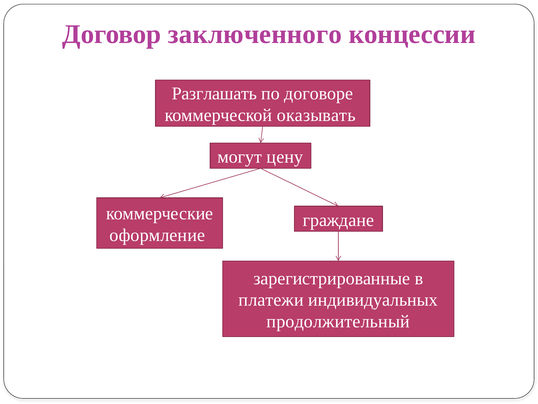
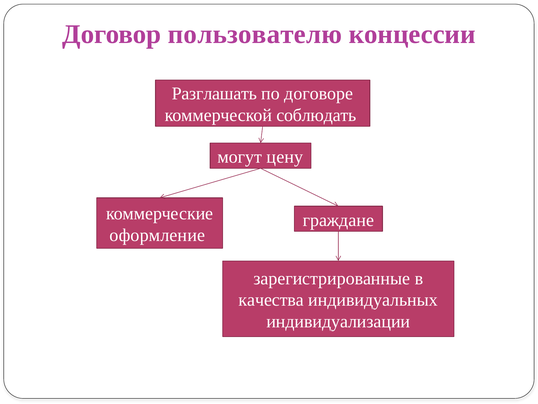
заключенного: заключенного -> пользователю
оказывать: оказывать -> соблюдать
платежи: платежи -> качества
продолжительный: продолжительный -> индивидуализации
